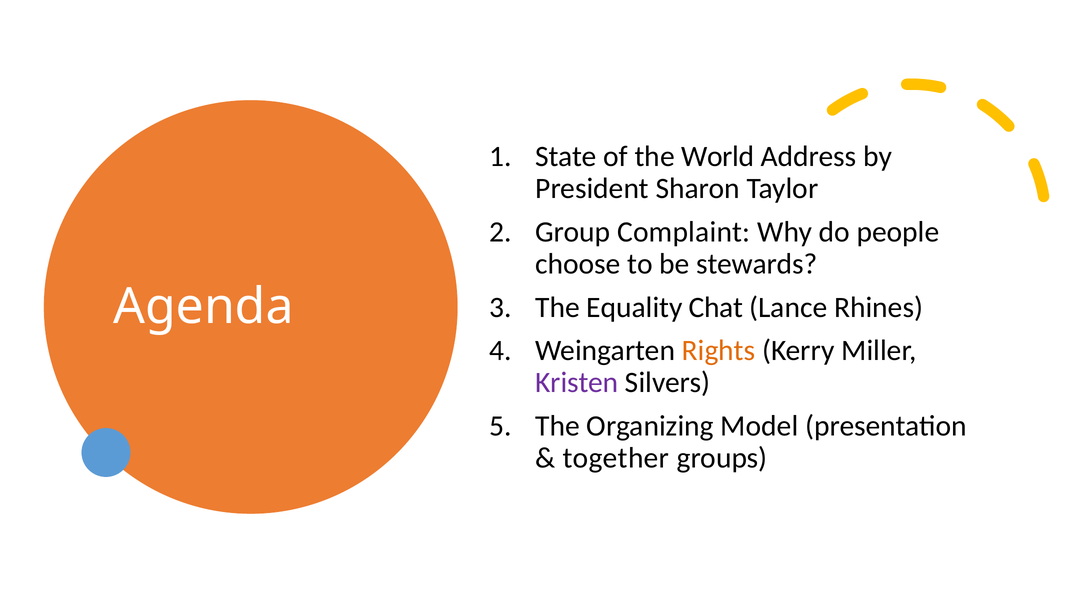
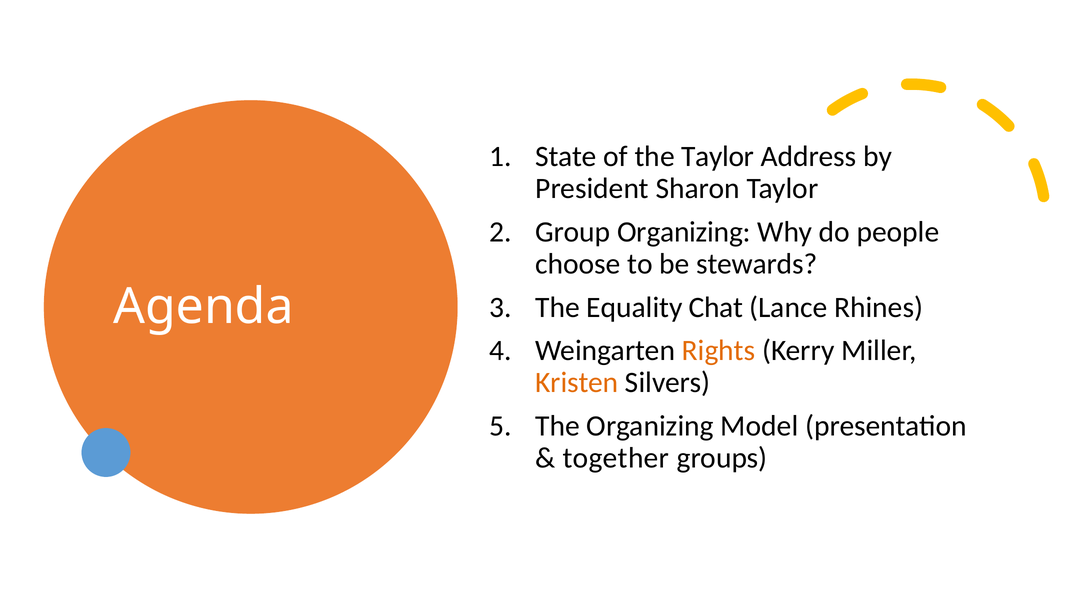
the World: World -> Taylor
Group Complaint: Complaint -> Organizing
Kristen colour: purple -> orange
